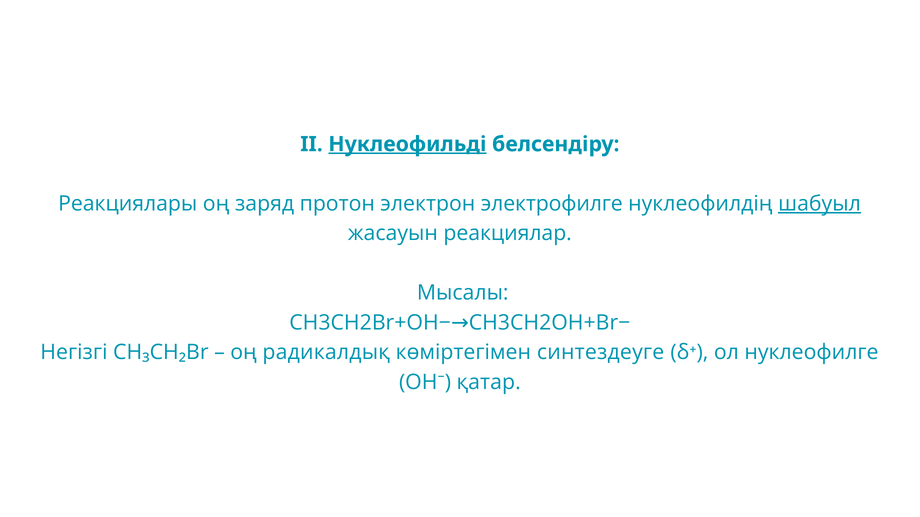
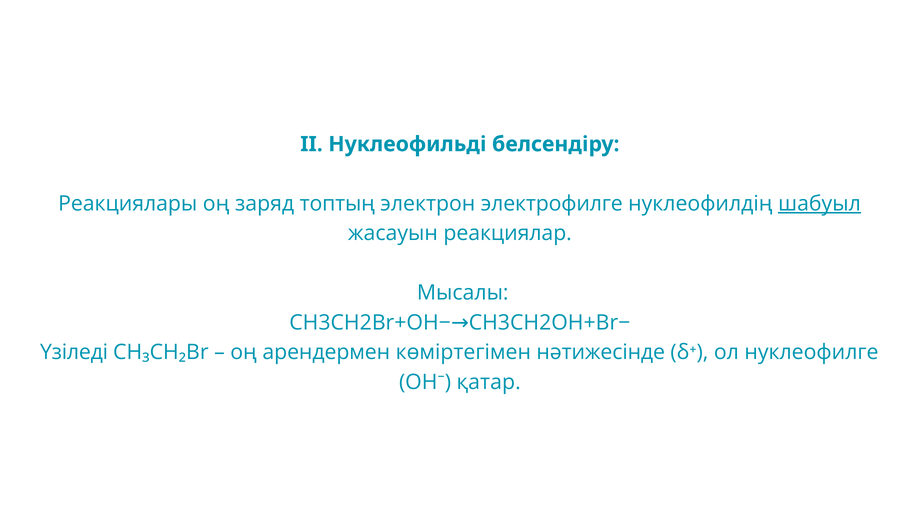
Нуклеофильді underline: present -> none
протон: протон -> топтың
Негізгі: Негізгі -> Үзіледі
радикалдық: радикалдық -> арендермен
синтездеуге: синтездеуге -> нәтижесінде
